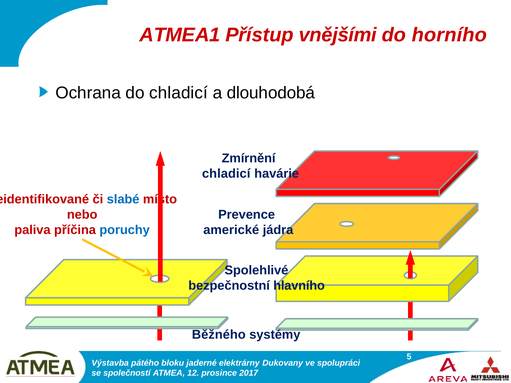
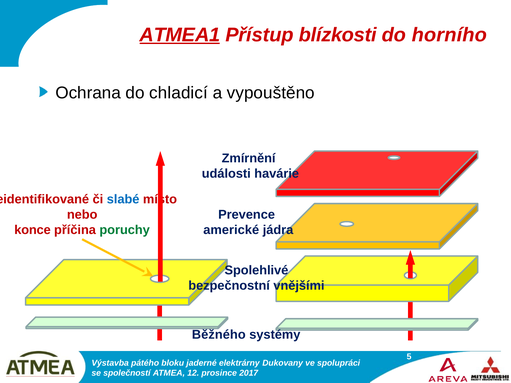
ATMEA1 underline: none -> present
vnějšími: vnějšími -> blízkosti
dlouhodobá: dlouhodobá -> vypouštěno
chladicí at (226, 174): chladicí -> události
paliva: paliva -> konce
poruchy colour: blue -> green
hlavního: hlavního -> vnějšími
